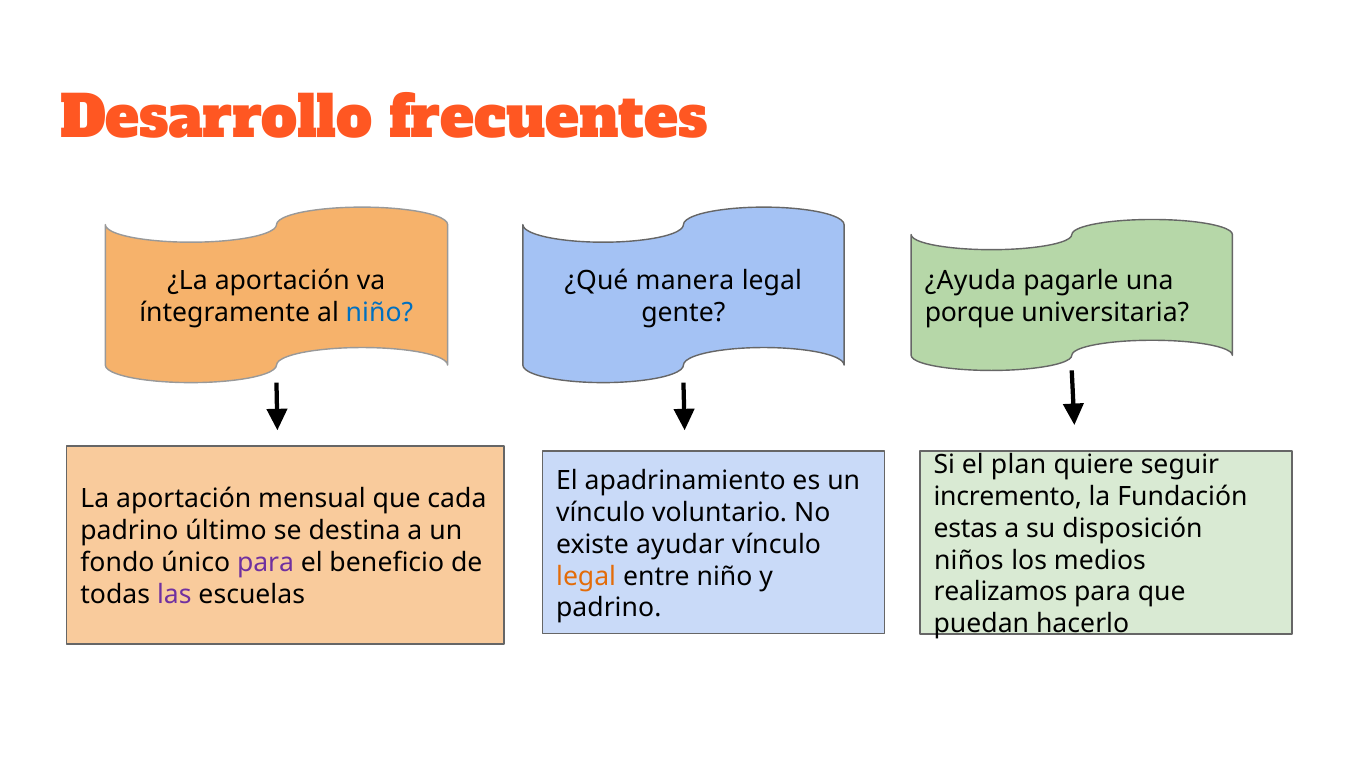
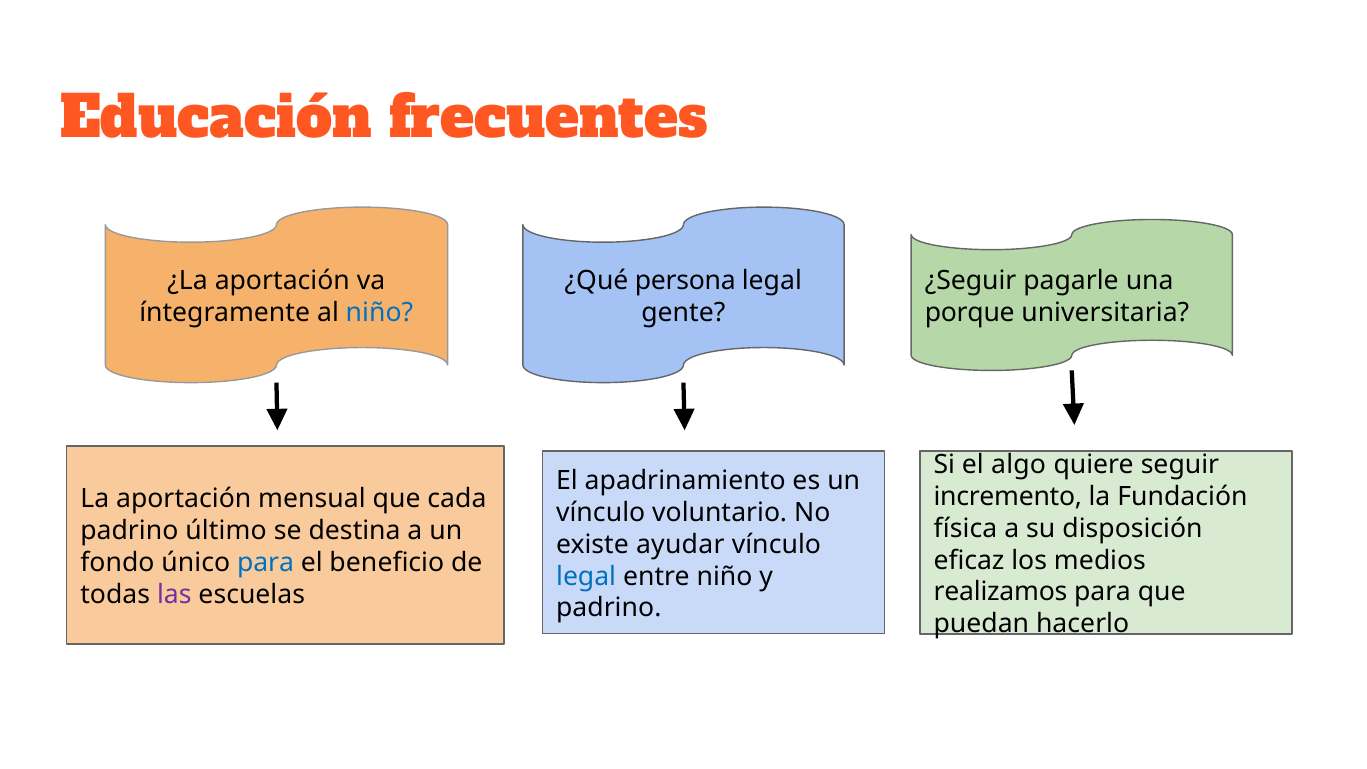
Desarrollo: Desarrollo -> Educación
manera: manera -> persona
¿Ayuda: ¿Ayuda -> ¿Seguir
plan: plan -> algo
estas: estas -> física
niños: niños -> eficaz
para at (266, 563) colour: purple -> blue
legal at (586, 576) colour: orange -> blue
